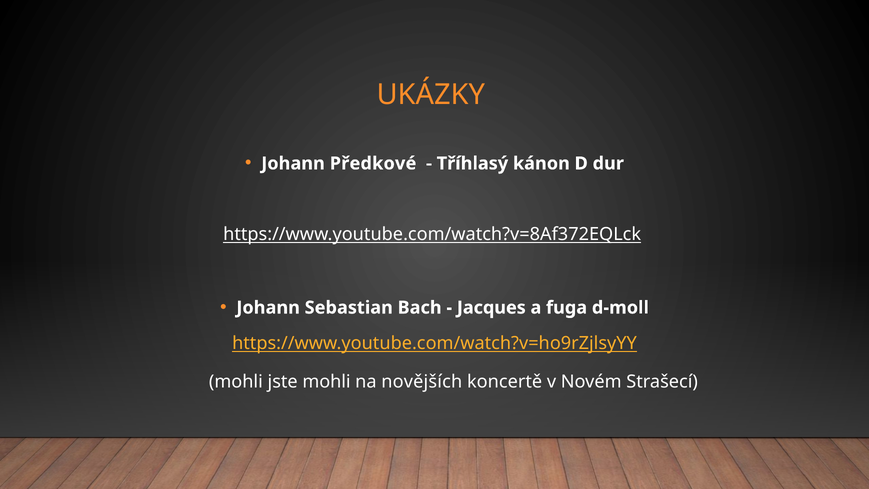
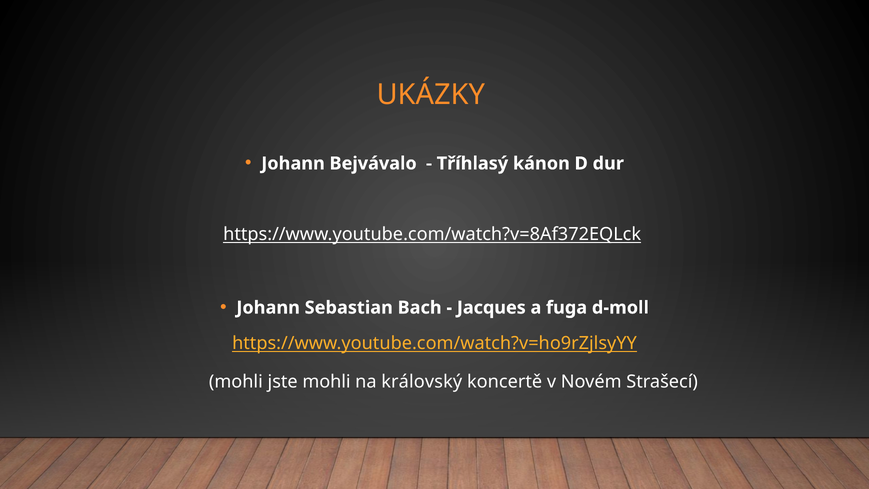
Předkové: Předkové -> Bejvávalo
novějších: novějších -> královský
